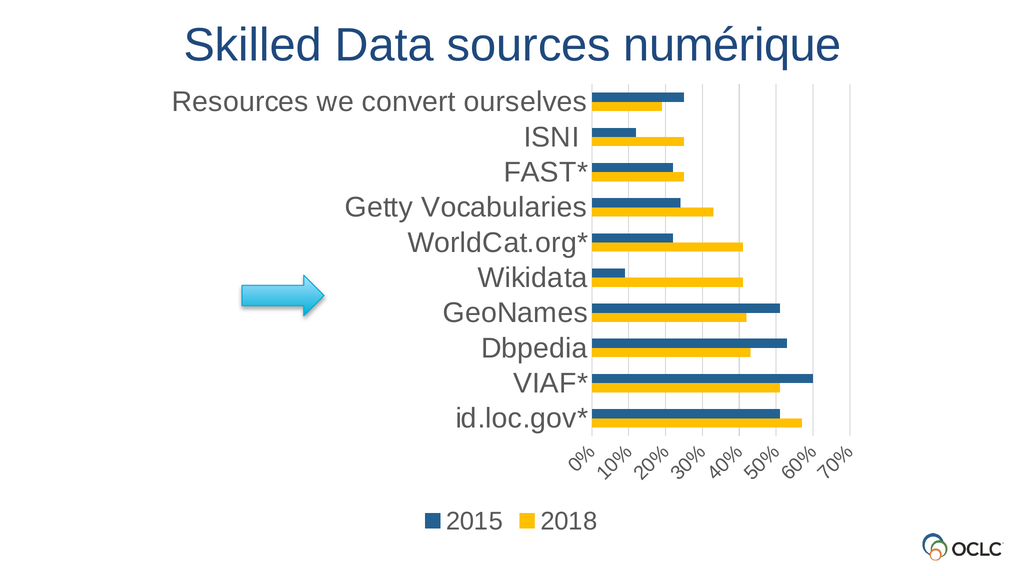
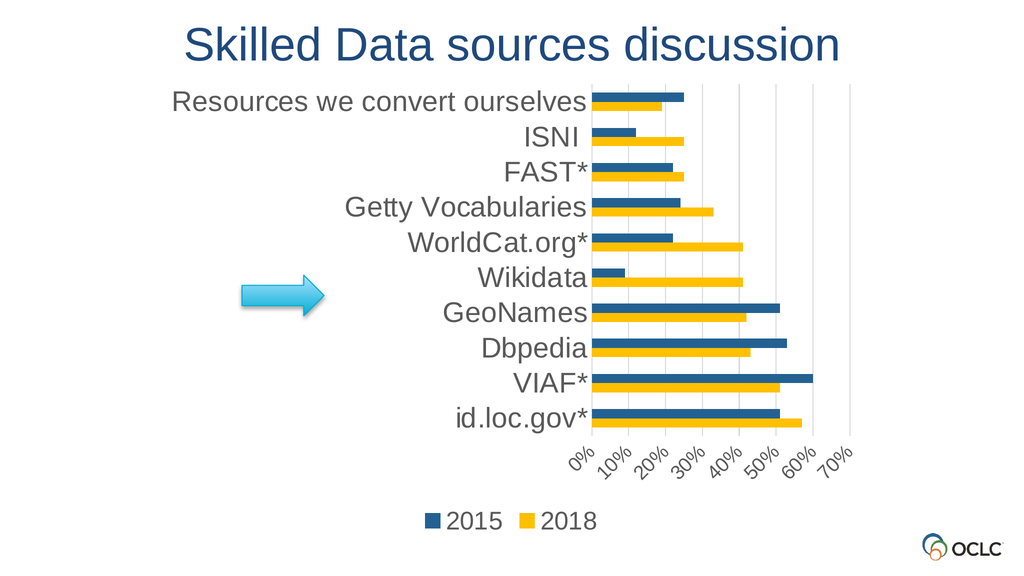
numérique: numérique -> discussion
